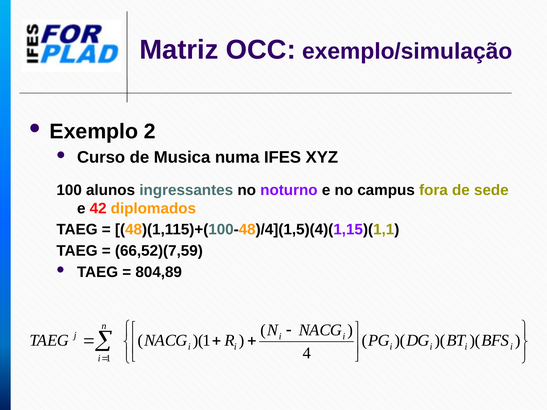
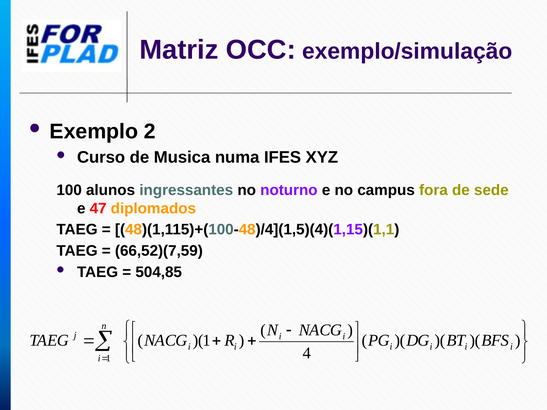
42: 42 -> 47
804,89: 804,89 -> 504,85
